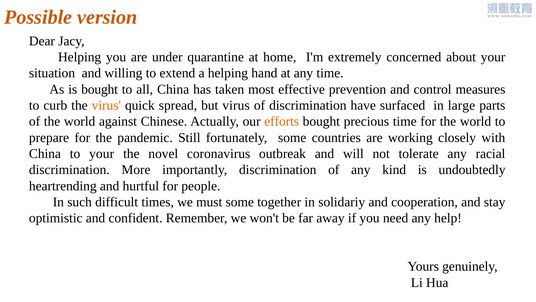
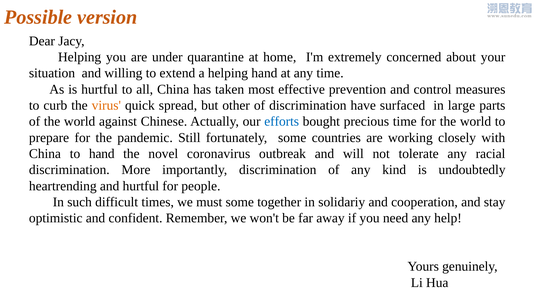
is bought: bought -> hurtful
but virus: virus -> other
efforts colour: orange -> blue
to your: your -> hand
